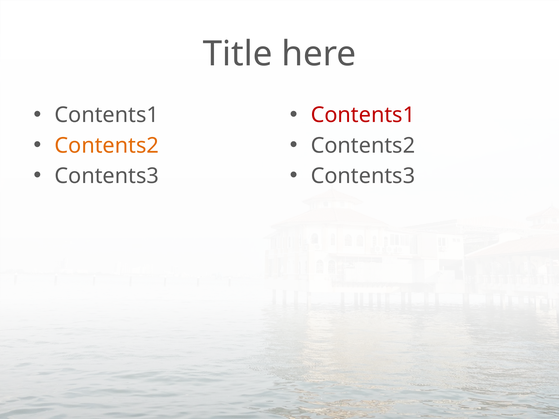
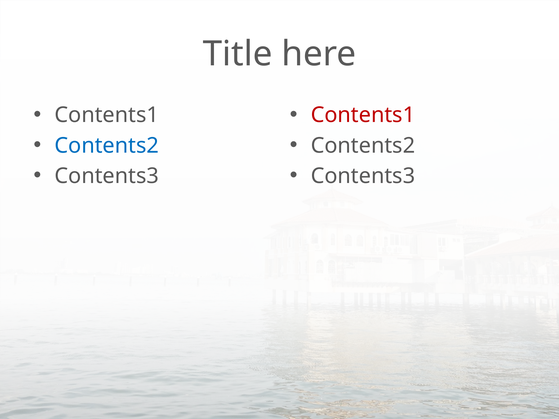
Contents2 at (107, 146) colour: orange -> blue
